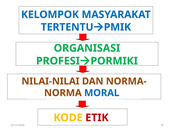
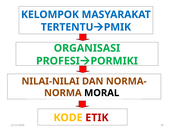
MORAL colour: blue -> black
